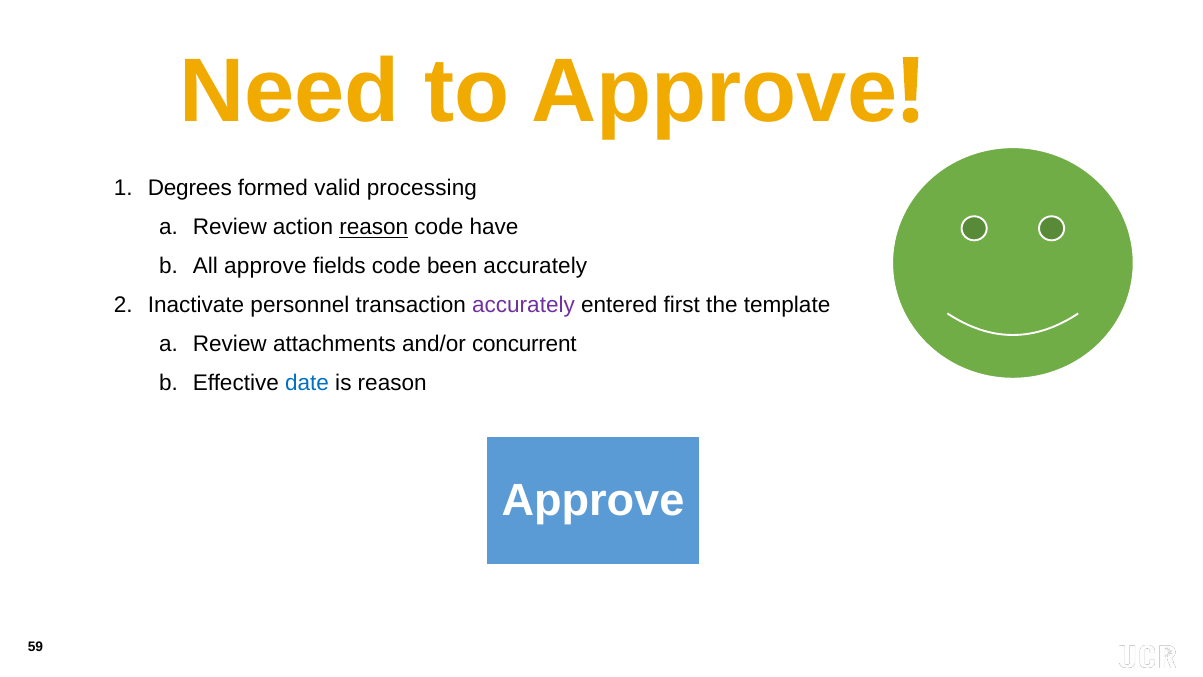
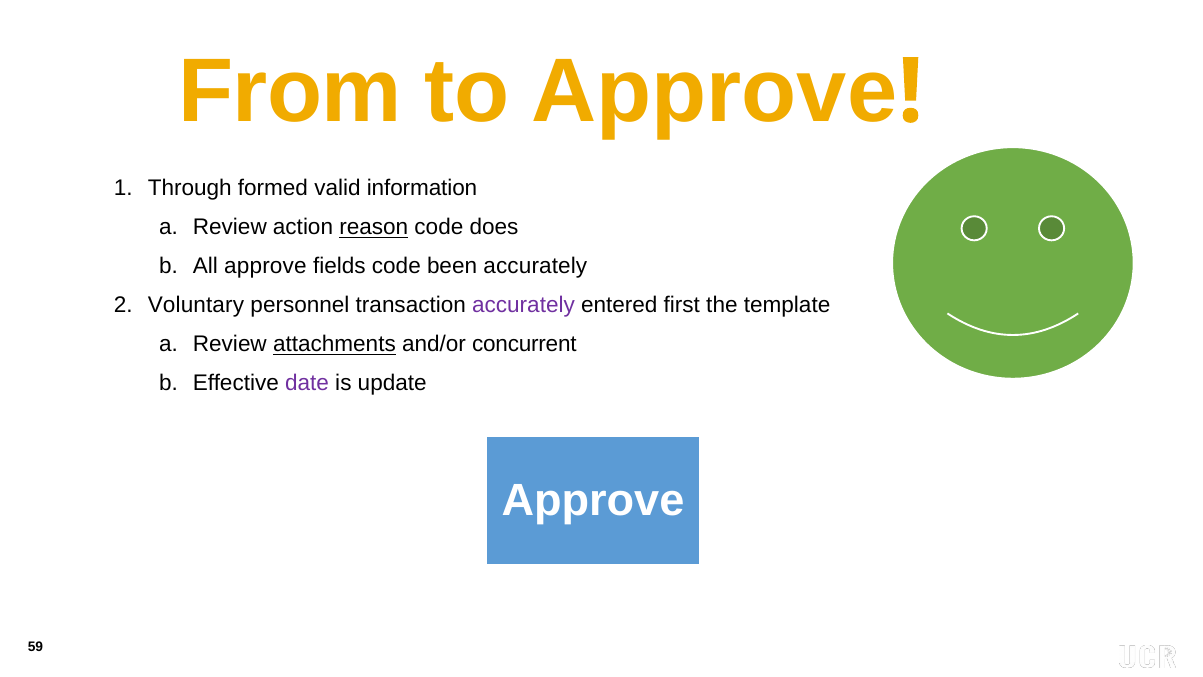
Need: Need -> From
Degrees: Degrees -> Through
processing: processing -> information
have: have -> does
Inactivate: Inactivate -> Voluntary
attachments underline: none -> present
date colour: blue -> purple
is reason: reason -> update
